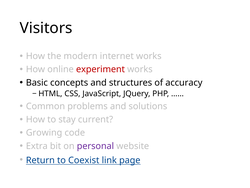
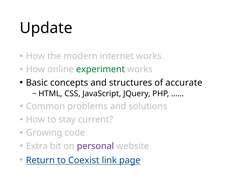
Visitors: Visitors -> Update
experiment colour: red -> green
accuracy: accuracy -> accurate
